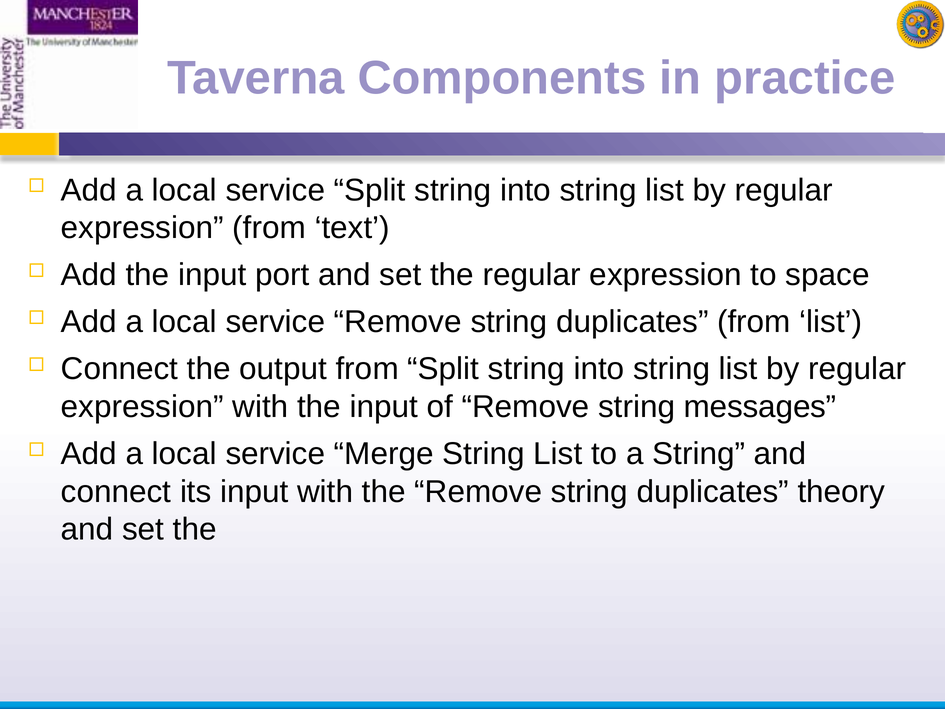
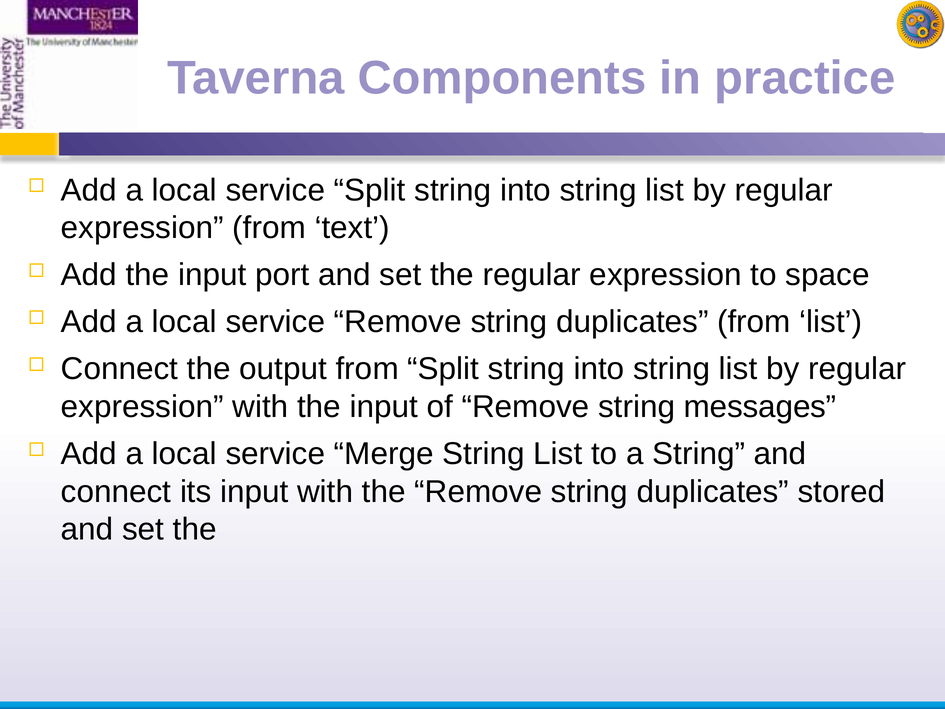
theory: theory -> stored
